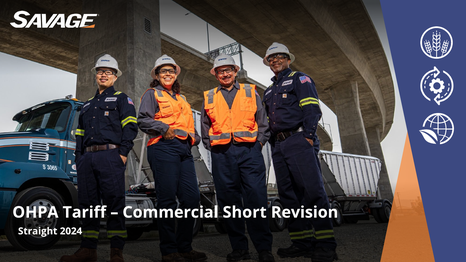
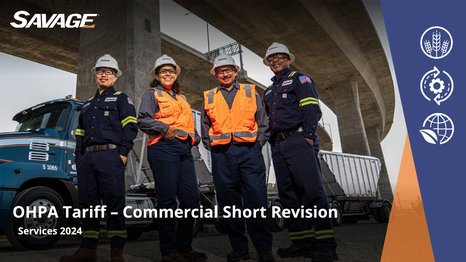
Straight: Straight -> Services
